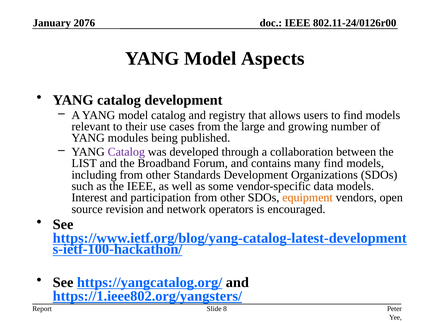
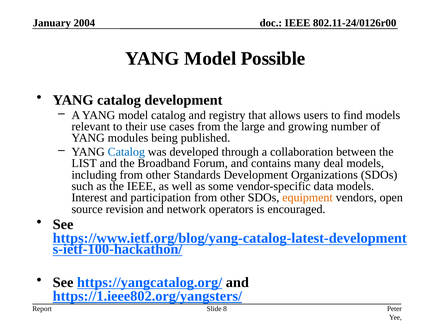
2076: 2076 -> 2004
Aspects: Aspects -> Possible
Catalog at (126, 152) colour: purple -> blue
many find: find -> deal
